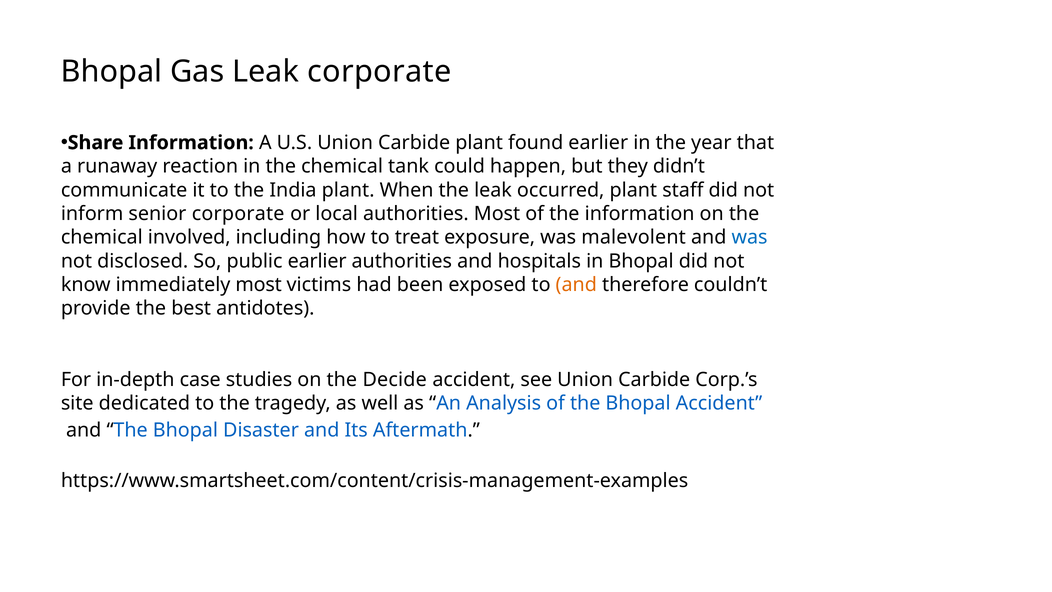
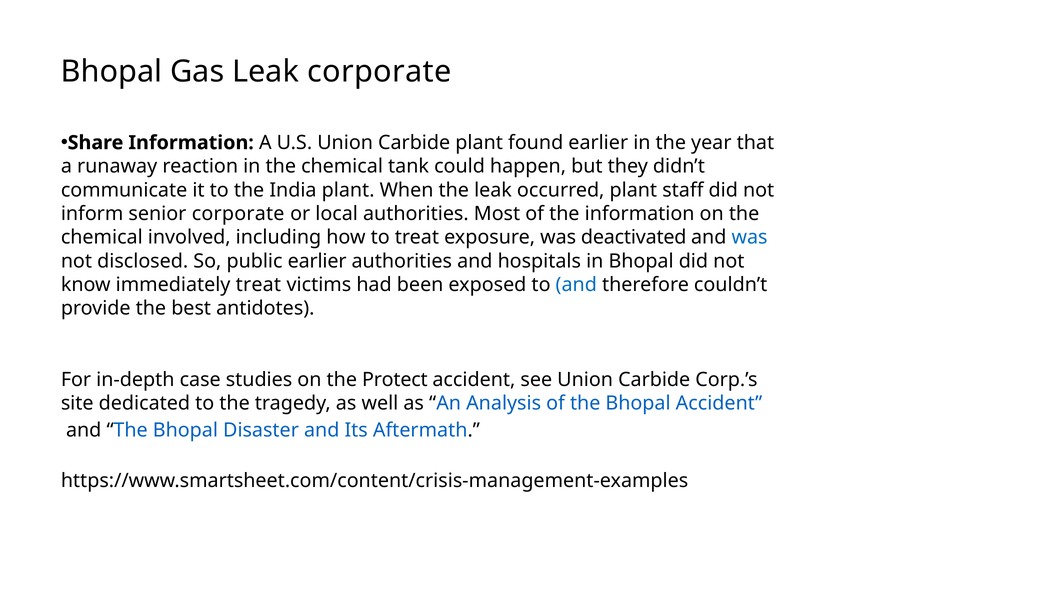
malevolent: malevolent -> deactivated
immediately most: most -> treat
and at (576, 285) colour: orange -> blue
Decide: Decide -> Protect
